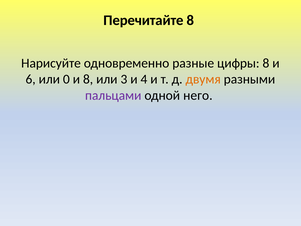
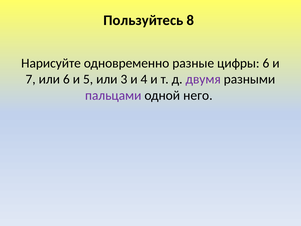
Перечитайте: Перечитайте -> Пользуйтесь
цифры 8: 8 -> 6
6: 6 -> 7
или 0: 0 -> 6
и 8: 8 -> 5
двумя colour: orange -> purple
